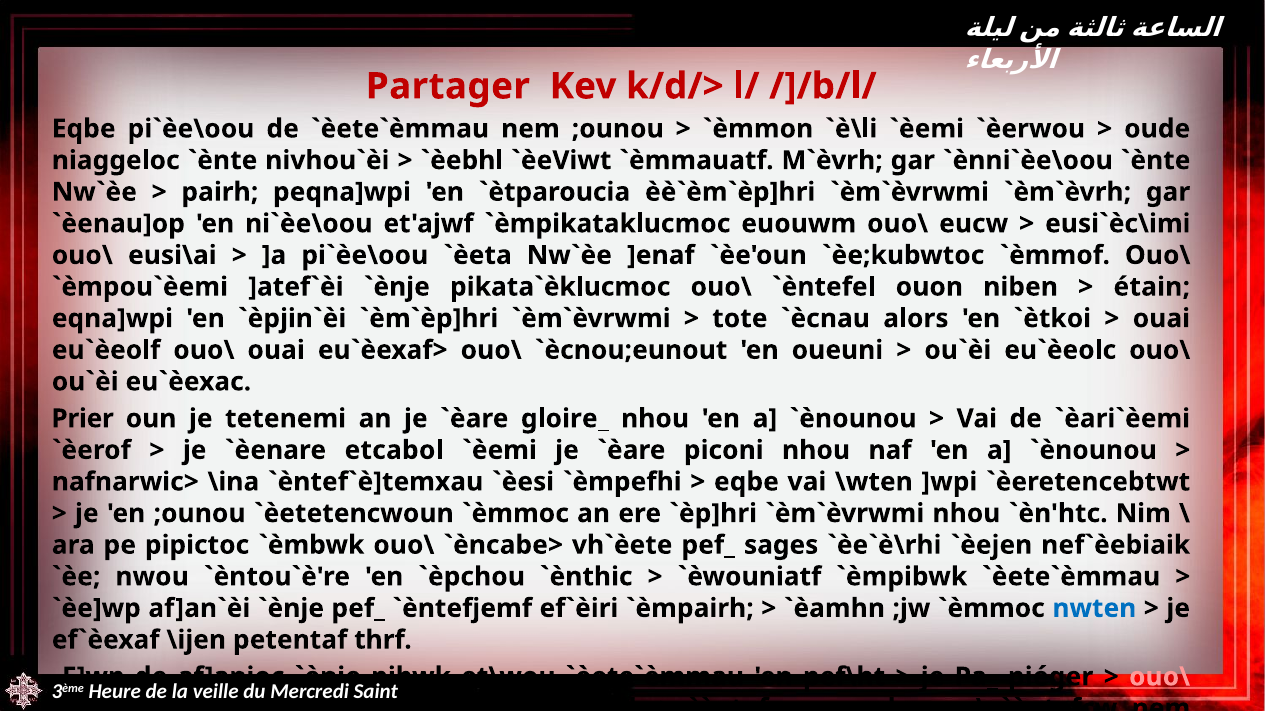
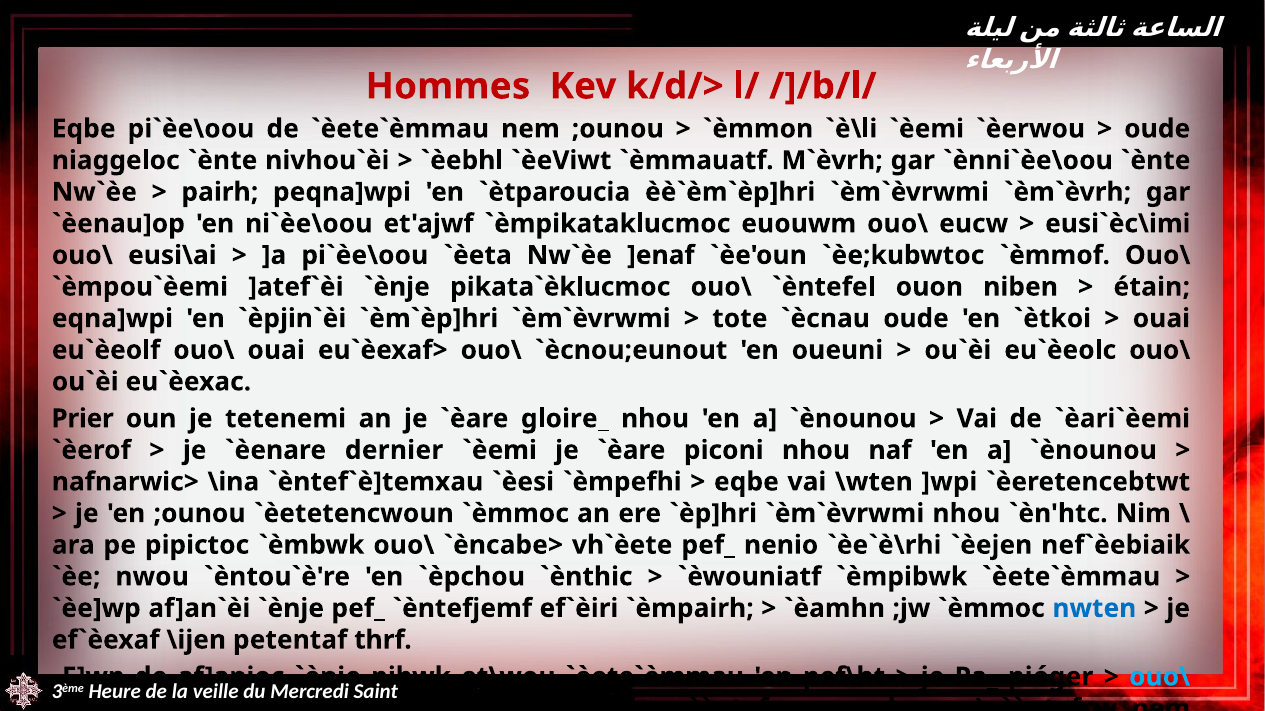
Partager: Partager -> Hommes
alors at (916, 319): alors -> oude
etcabol: etcabol -> dernier
sages: sages -> nenio
ouo\ at (1160, 677) colour: pink -> light blue
